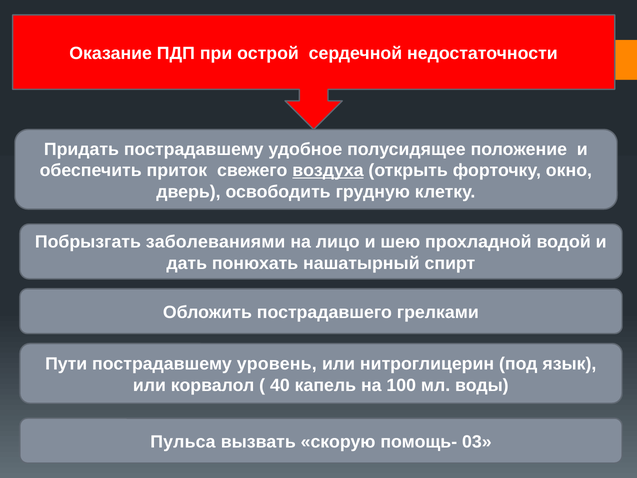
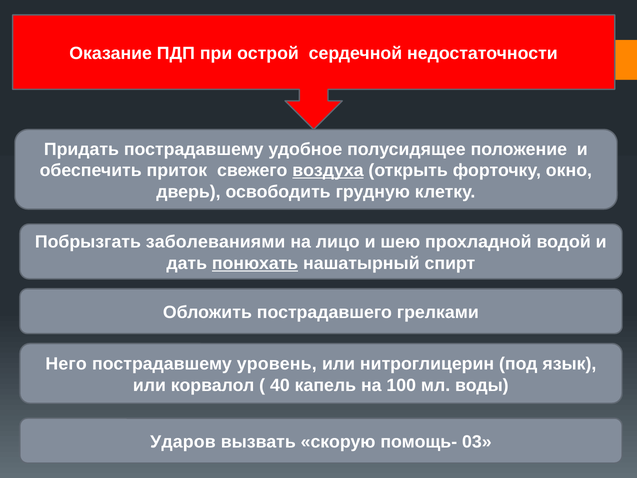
понюхать underline: none -> present
Пути: Пути -> Него
Пульса: Пульса -> Ударов
